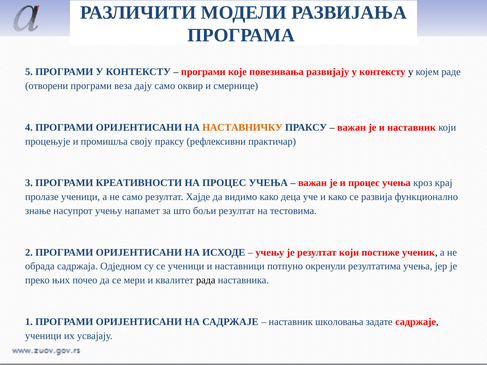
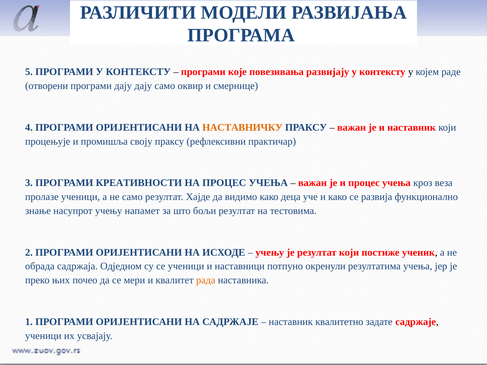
програми веза: веза -> дају
крај: крај -> веза
рада colour: black -> orange
школовања: школовања -> квалитетно
